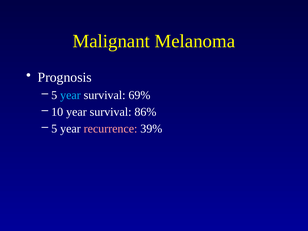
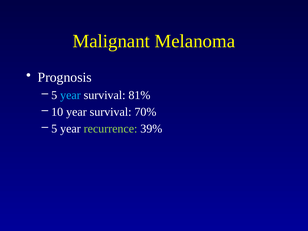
69%: 69% -> 81%
86%: 86% -> 70%
recurrence colour: pink -> light green
